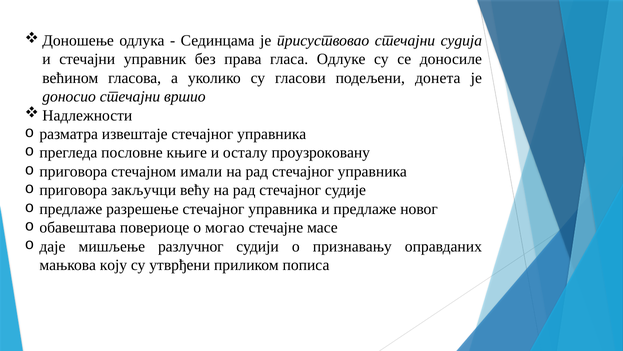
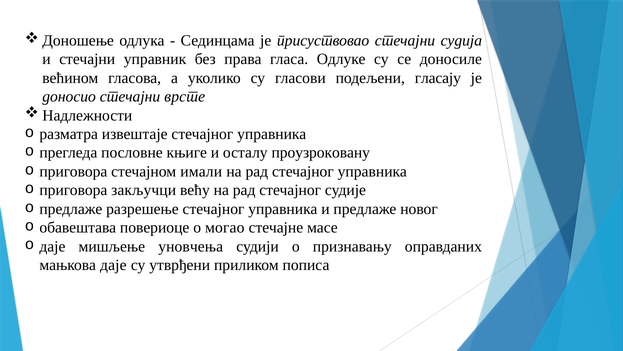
донета: донета -> гласају
вршио: вршио -> врсте
разлучног: разлучног -> уновчења
мањкова коју: коју -> даје
